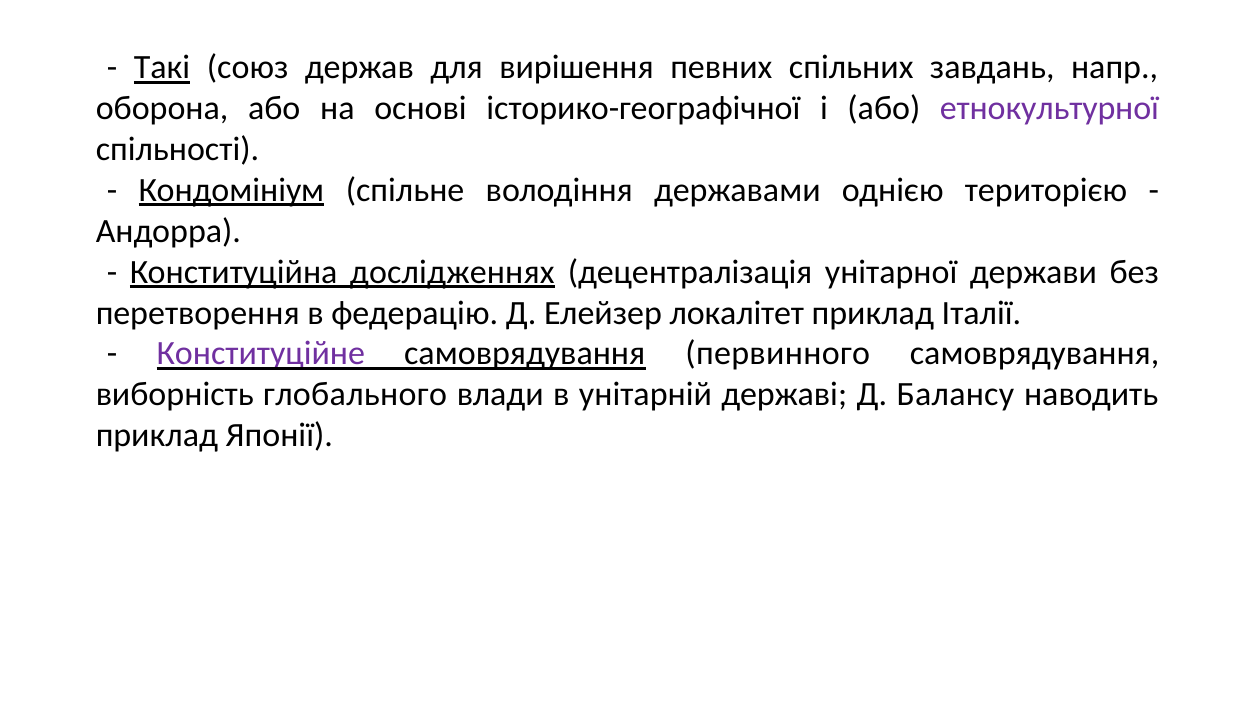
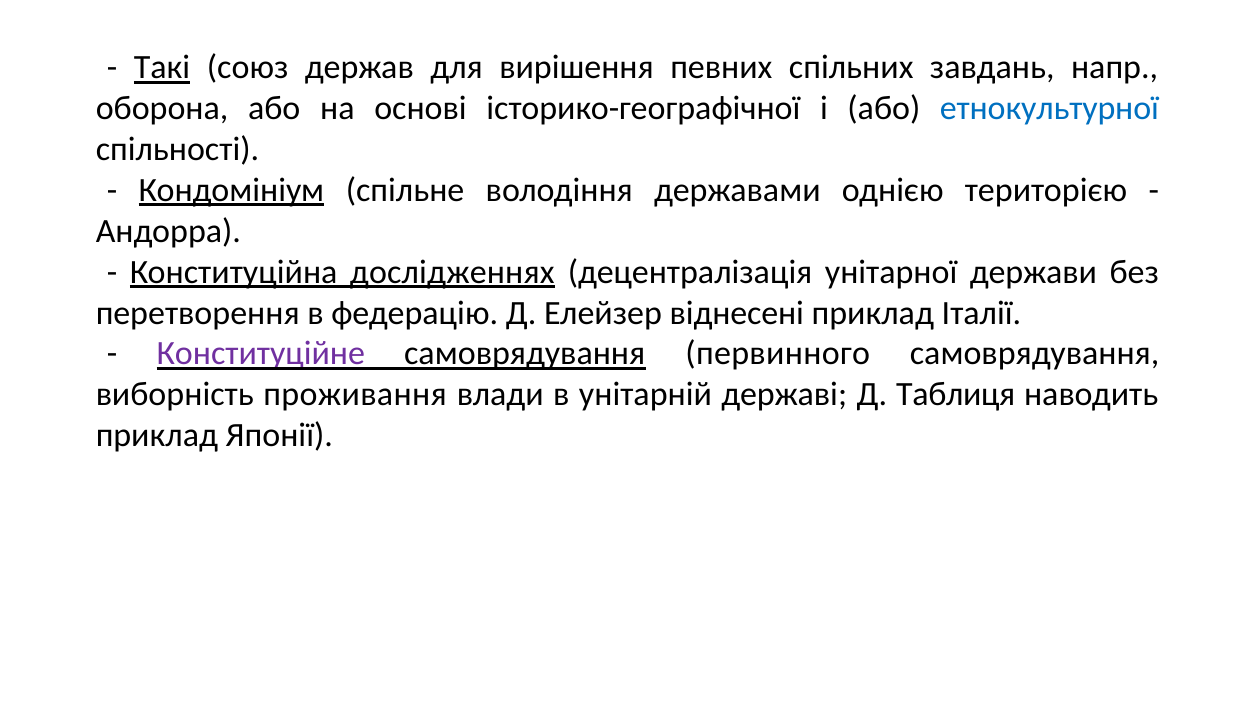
етнокультурної colour: purple -> blue
локалітет: локалітет -> віднесені
глобального: глобального -> проживання
Балансу: Балансу -> Таблиця
